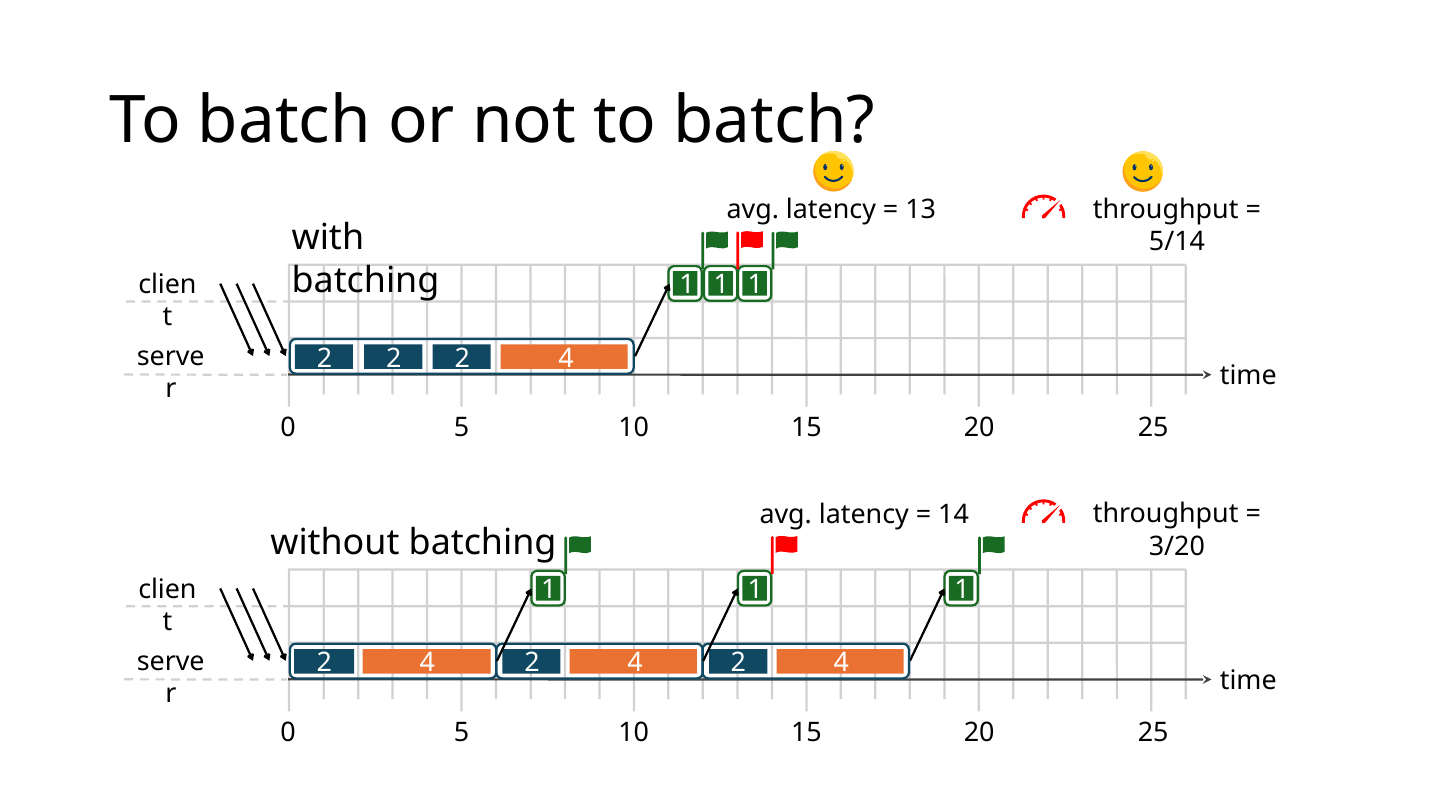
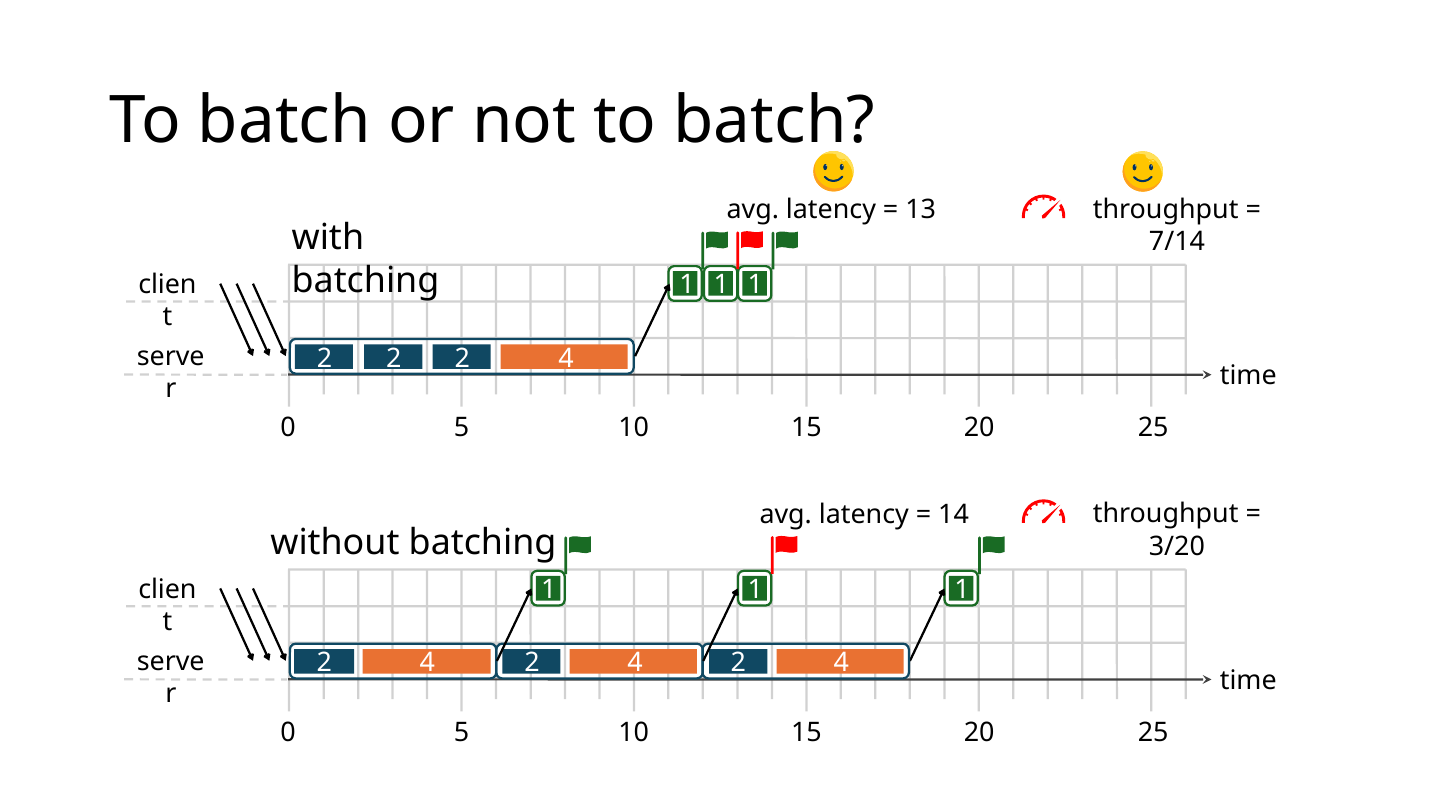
5/14: 5/14 -> 7/14
